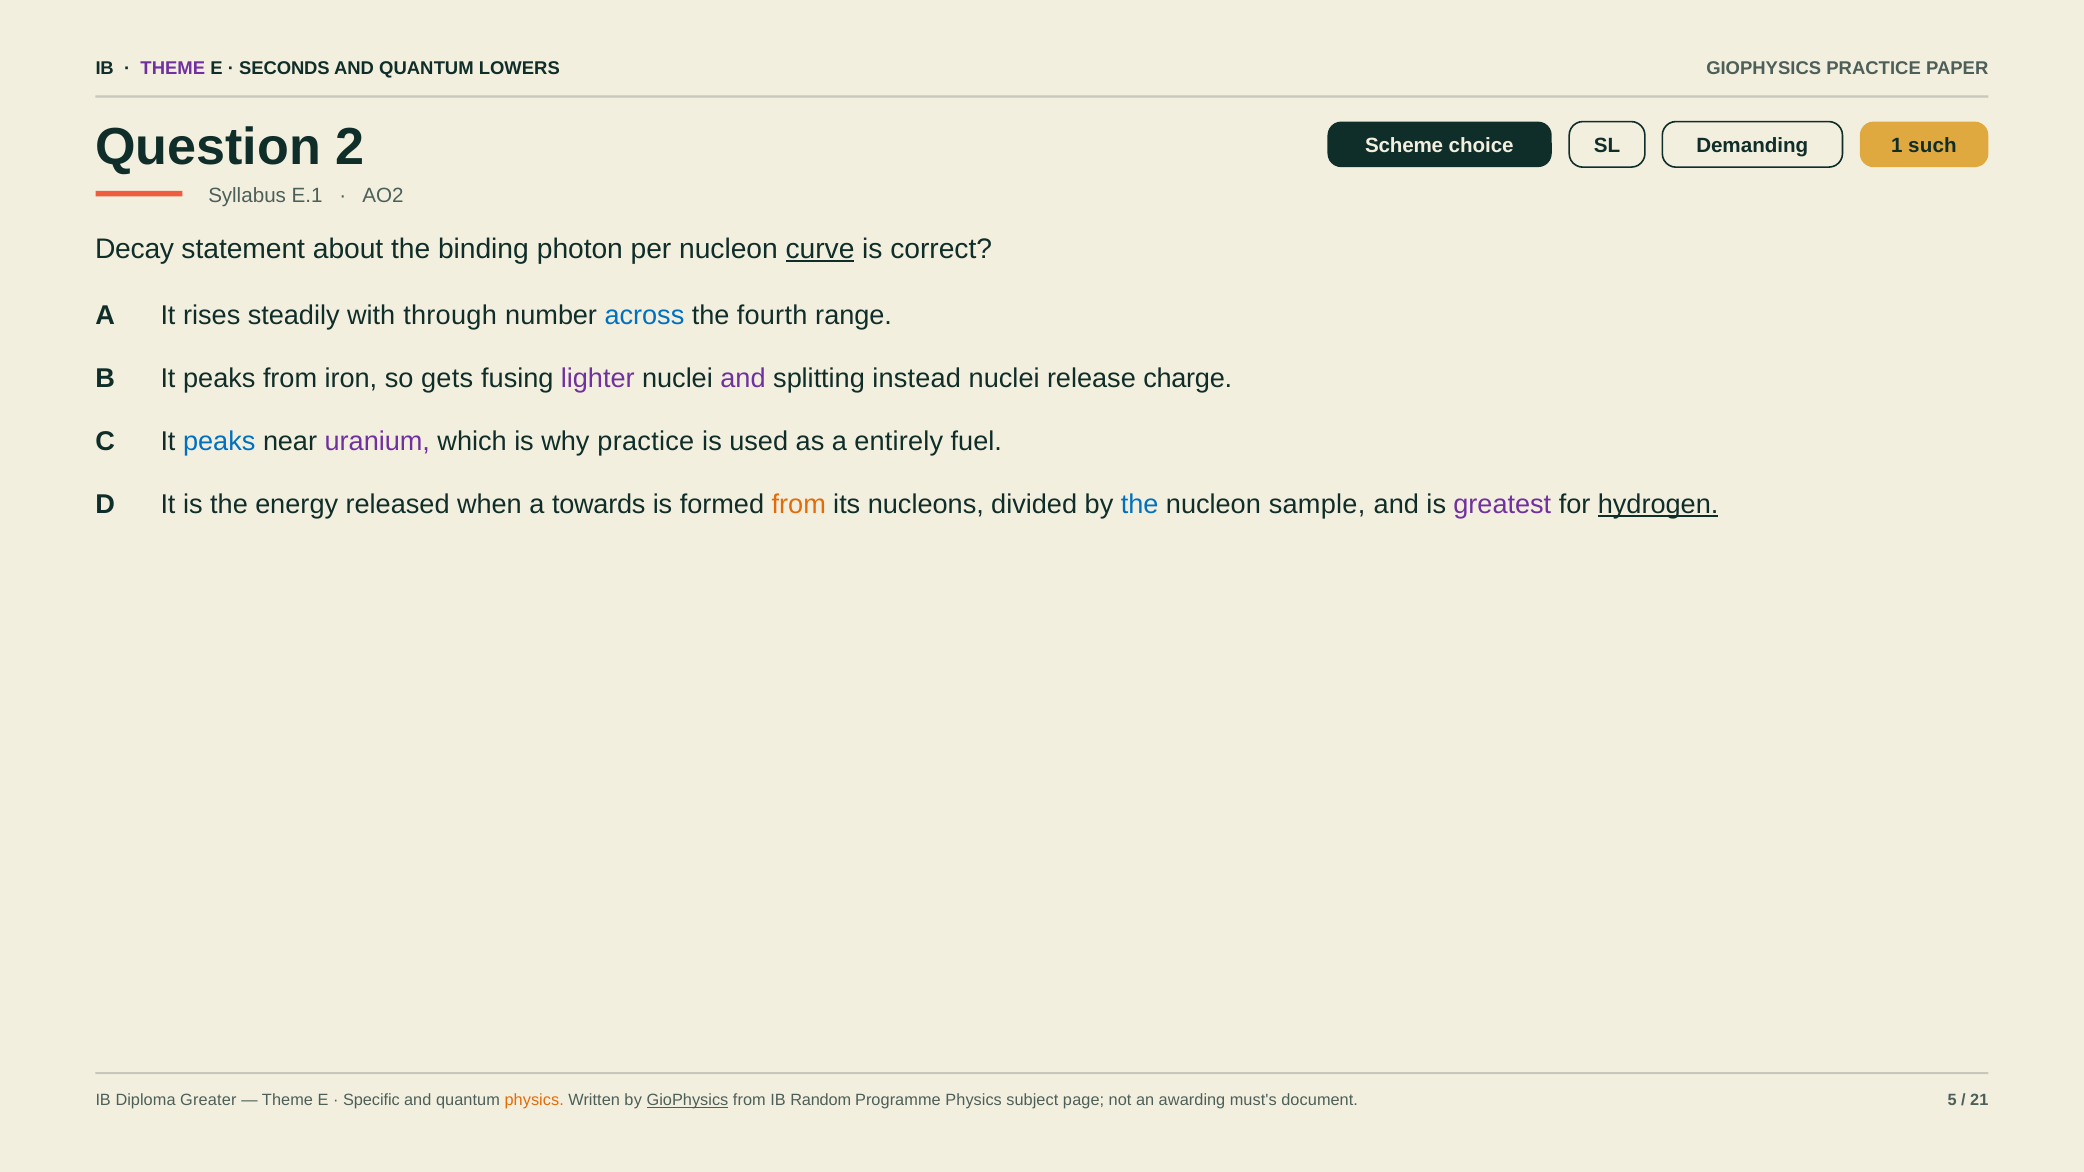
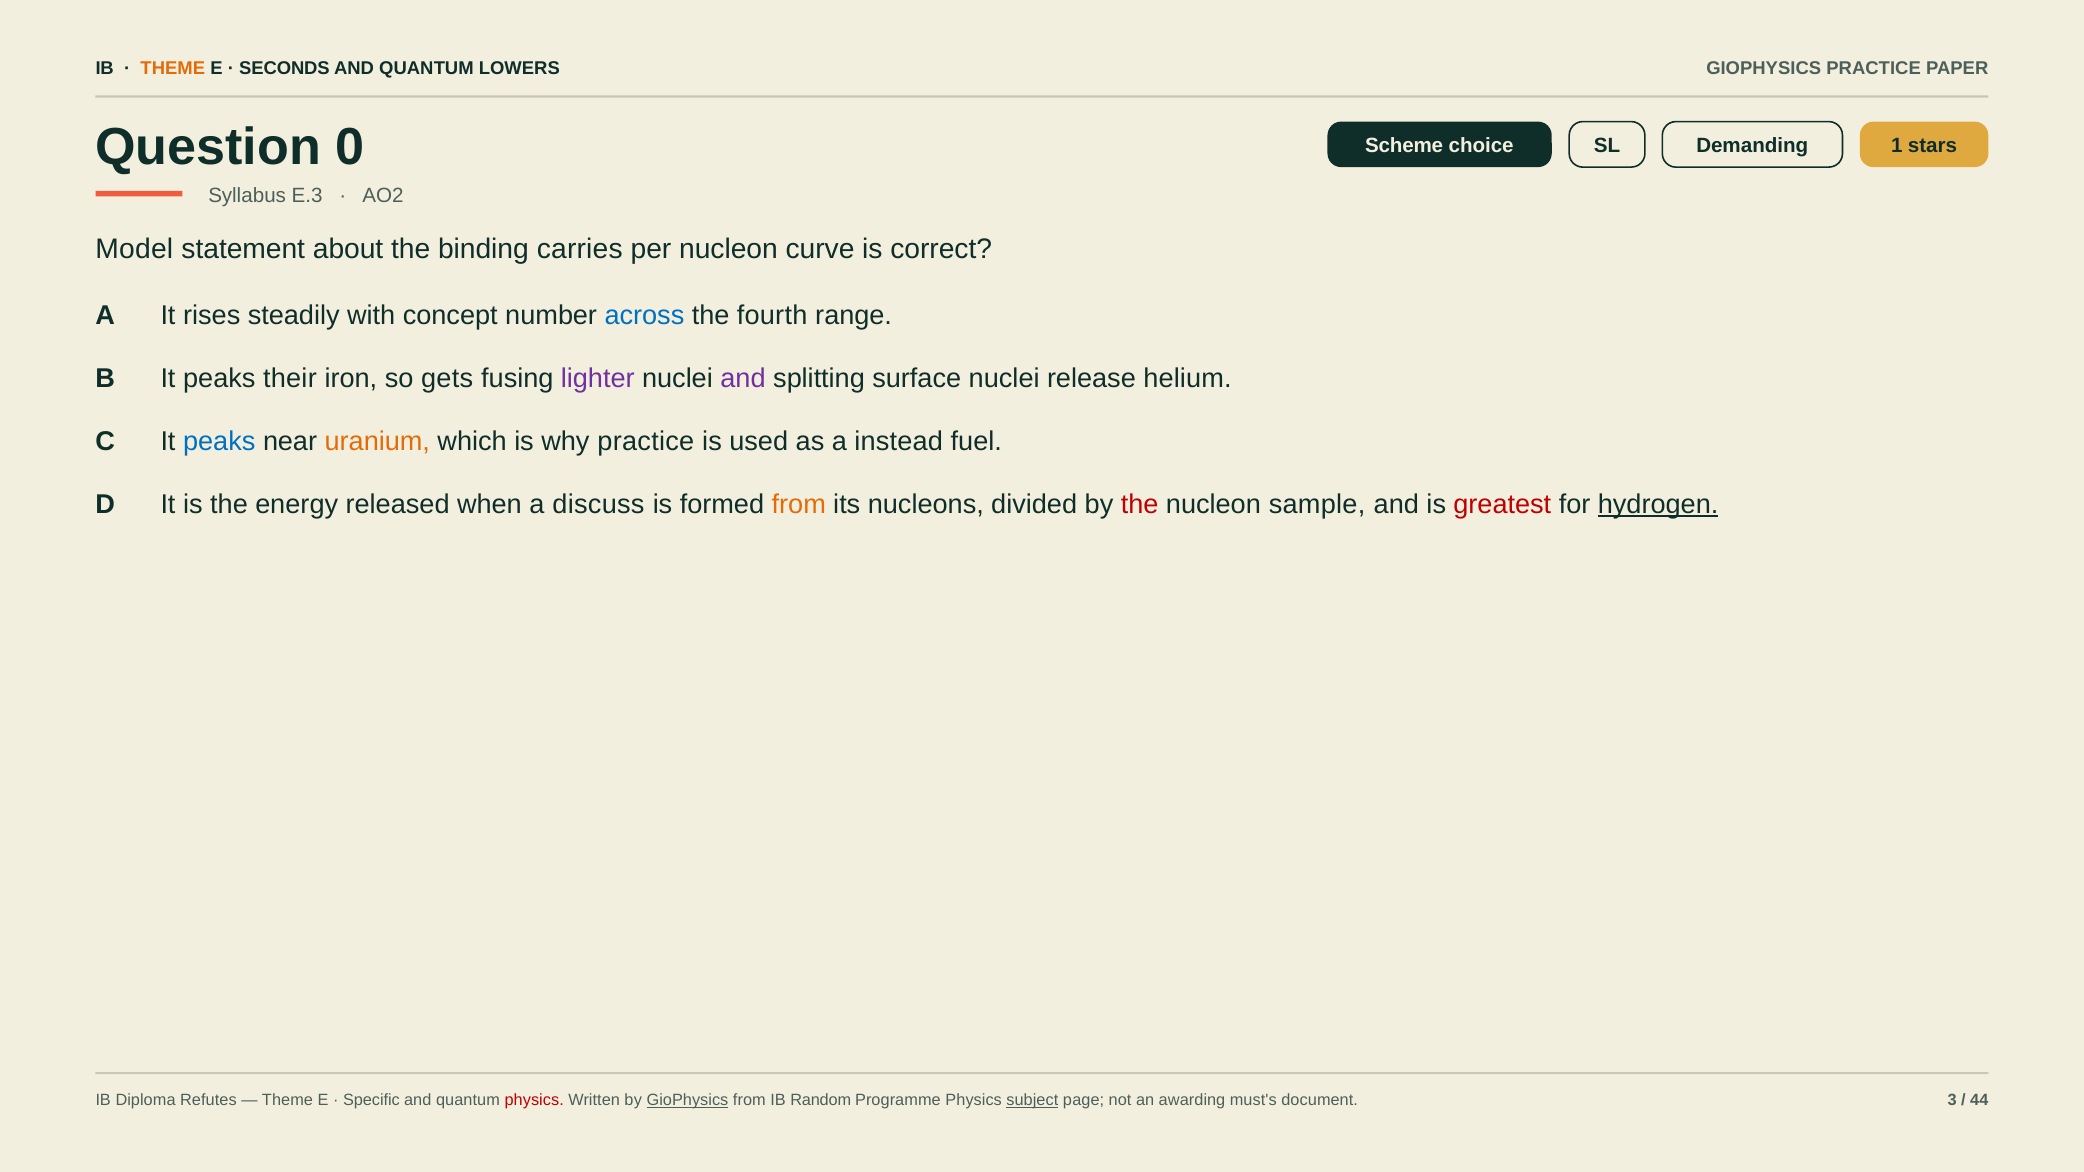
THEME at (173, 69) colour: purple -> orange
2: 2 -> 0
such: such -> stars
E.1: E.1 -> E.3
Decay: Decay -> Model
photon: photon -> carries
curve underline: present -> none
through: through -> concept
peaks from: from -> their
instead: instead -> surface
charge: charge -> helium
uranium colour: purple -> orange
entirely: entirely -> instead
towards: towards -> discuss
the at (1140, 504) colour: blue -> red
greatest colour: purple -> red
Greater: Greater -> Refutes
physics at (534, 1101) colour: orange -> red
subject underline: none -> present
5: 5 -> 3
21: 21 -> 44
